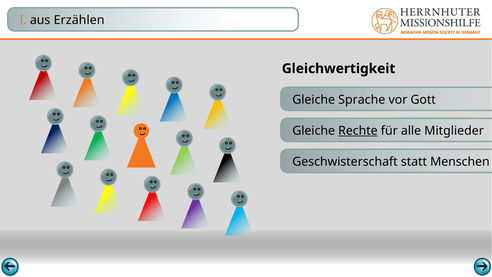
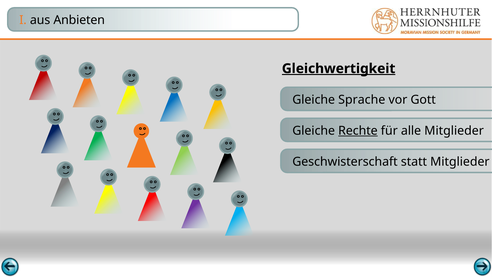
Erzählen: Erzählen -> Anbieten
Gleichwertigkeit underline: none -> present
statt Menschen: Menschen -> Mitglieder
